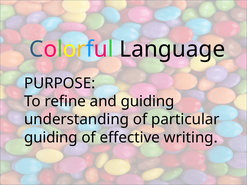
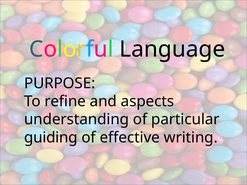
and guiding: guiding -> aspects
